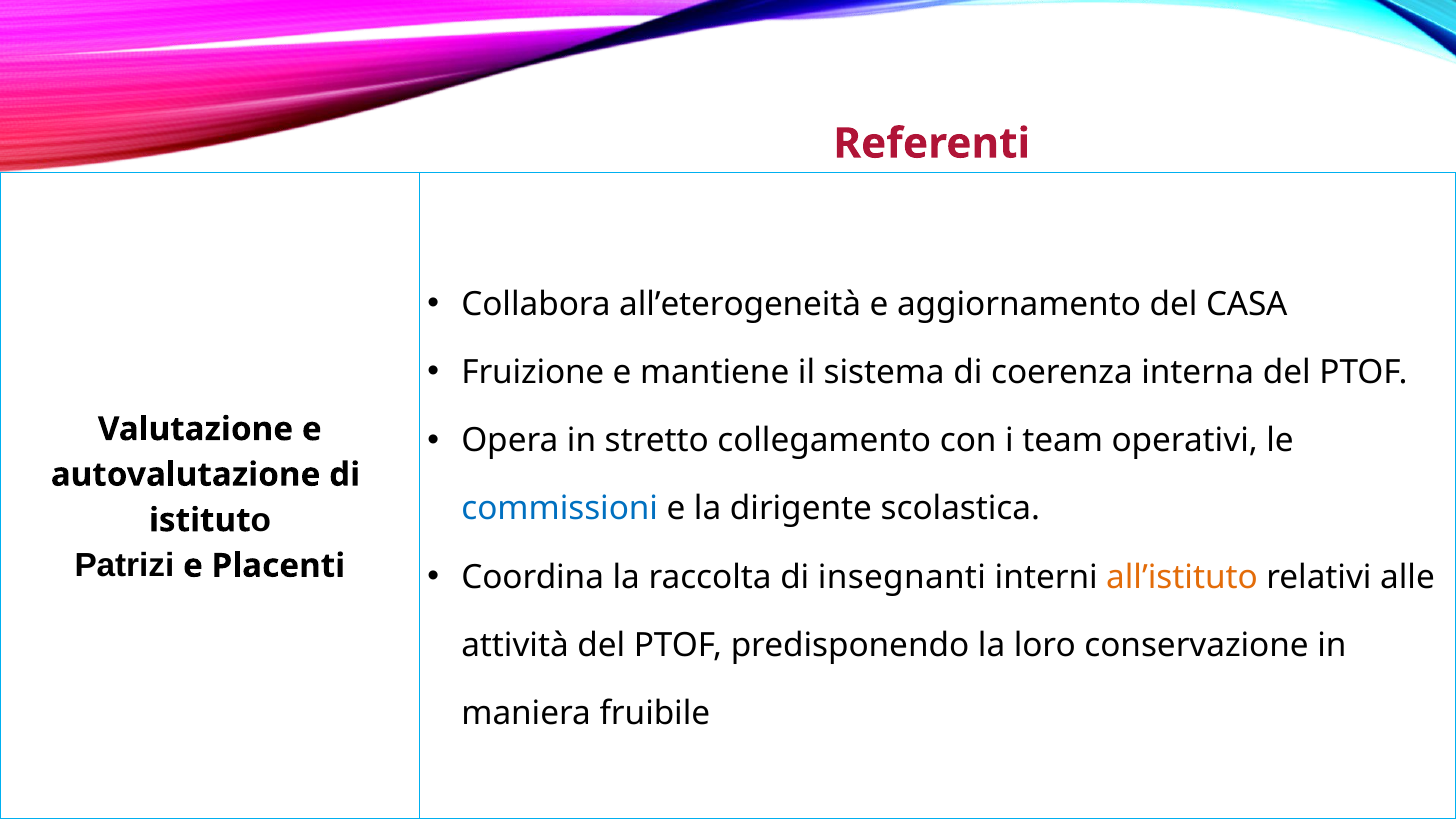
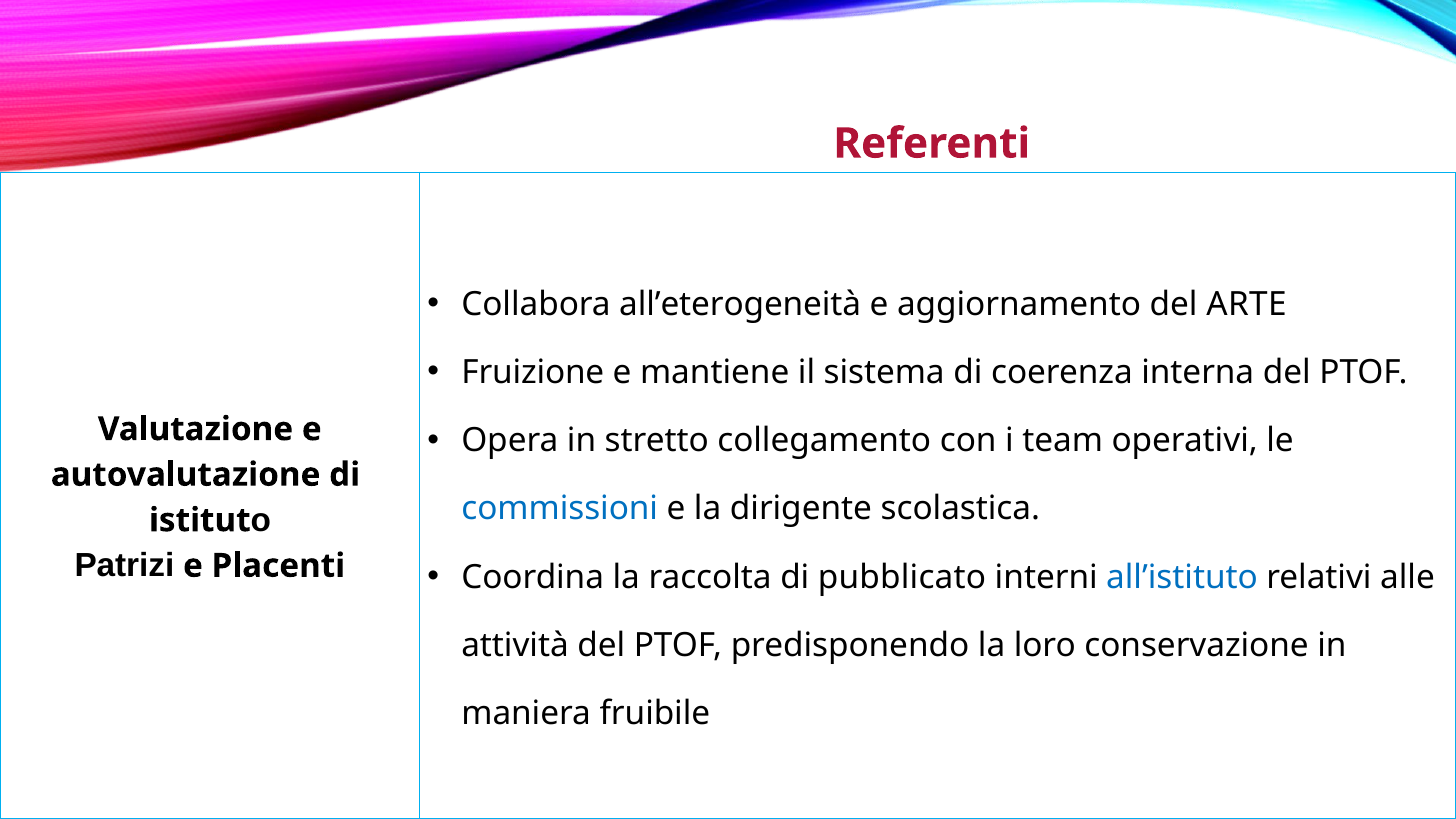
CASA: CASA -> ARTE
insegnanti: insegnanti -> pubblicato
all’istituto colour: orange -> blue
